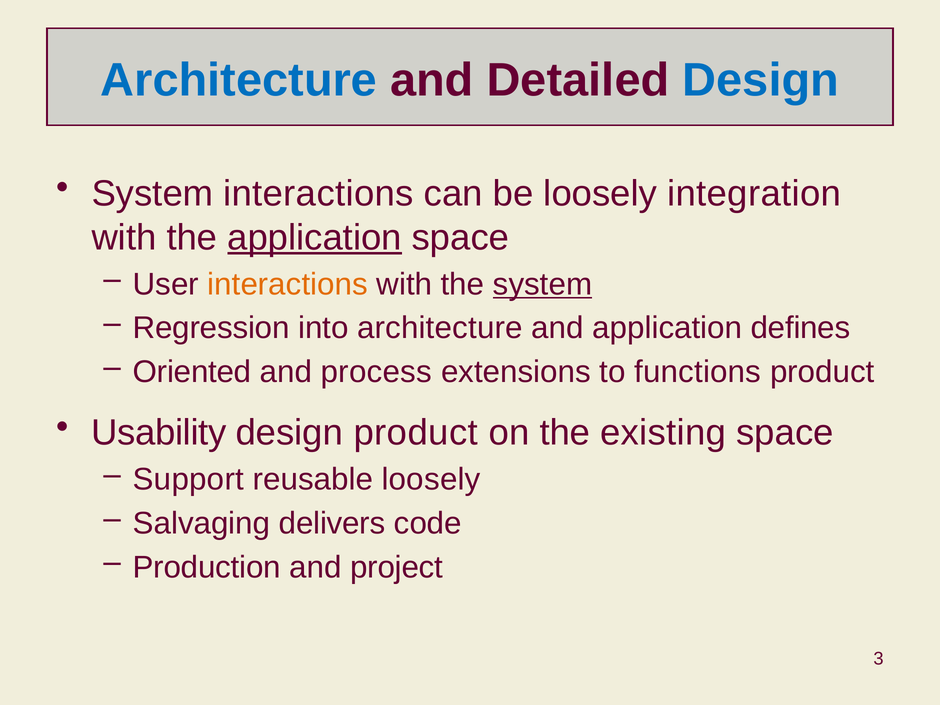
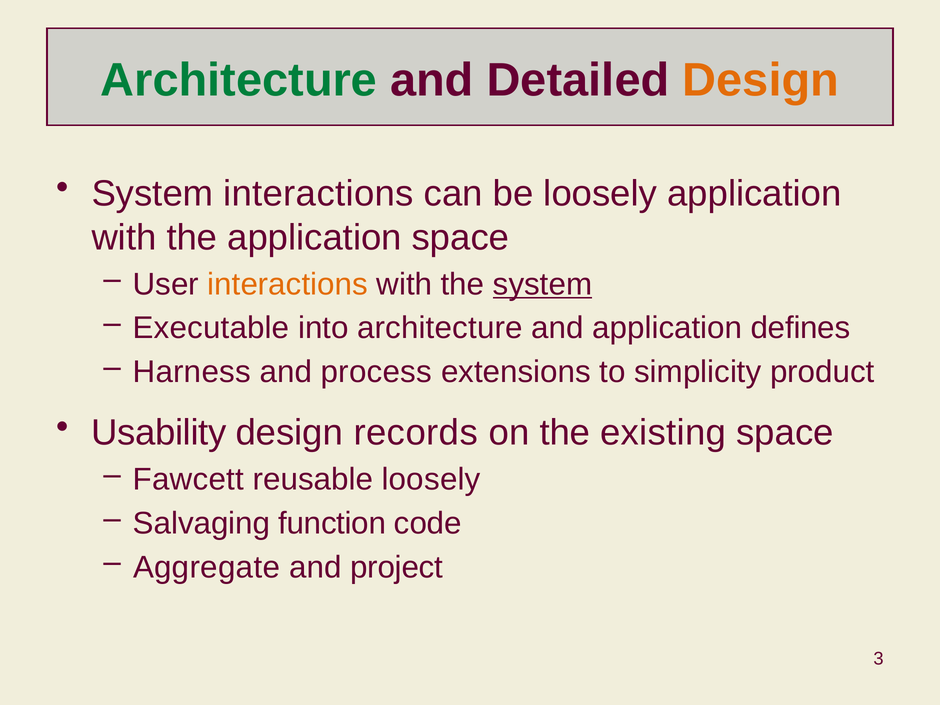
Architecture at (239, 80) colour: blue -> green
Design at (761, 80) colour: blue -> orange
loosely integration: integration -> application
application at (315, 238) underline: present -> none
Regression: Regression -> Executable
Oriented: Oriented -> Harness
functions: functions -> simplicity
design product: product -> records
Support: Support -> Fawcett
delivers: delivers -> function
Production: Production -> Aggregate
